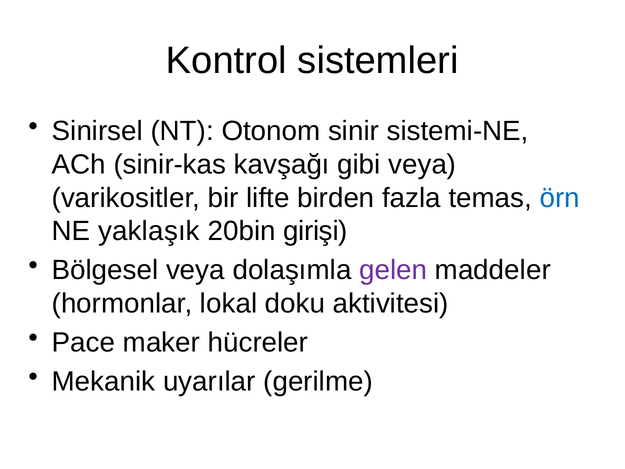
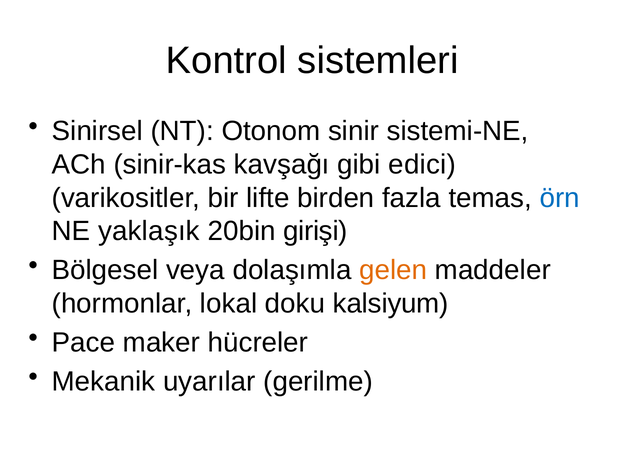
gibi veya: veya -> edici
gelen colour: purple -> orange
aktivitesi: aktivitesi -> kalsiyum
